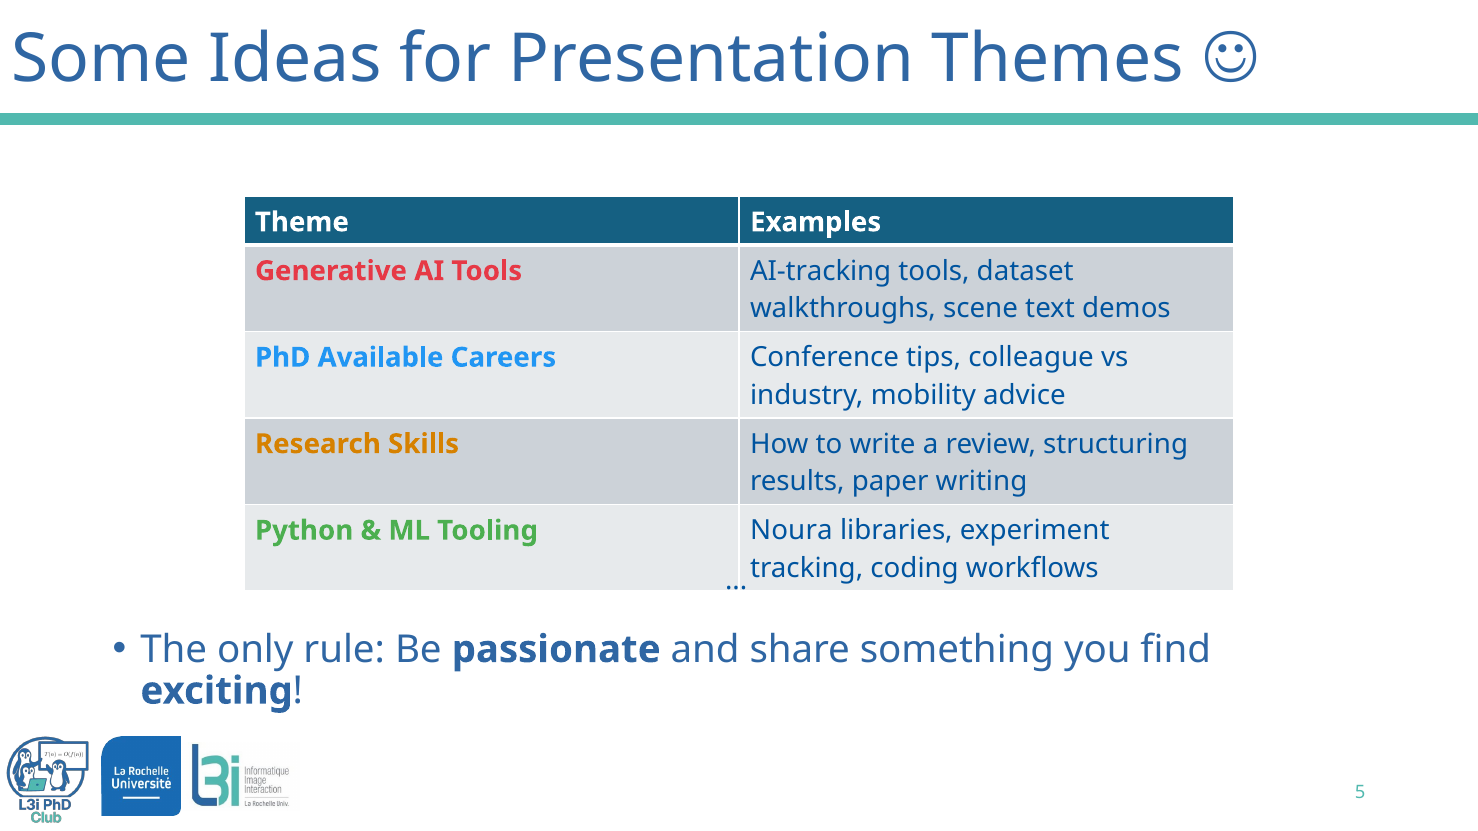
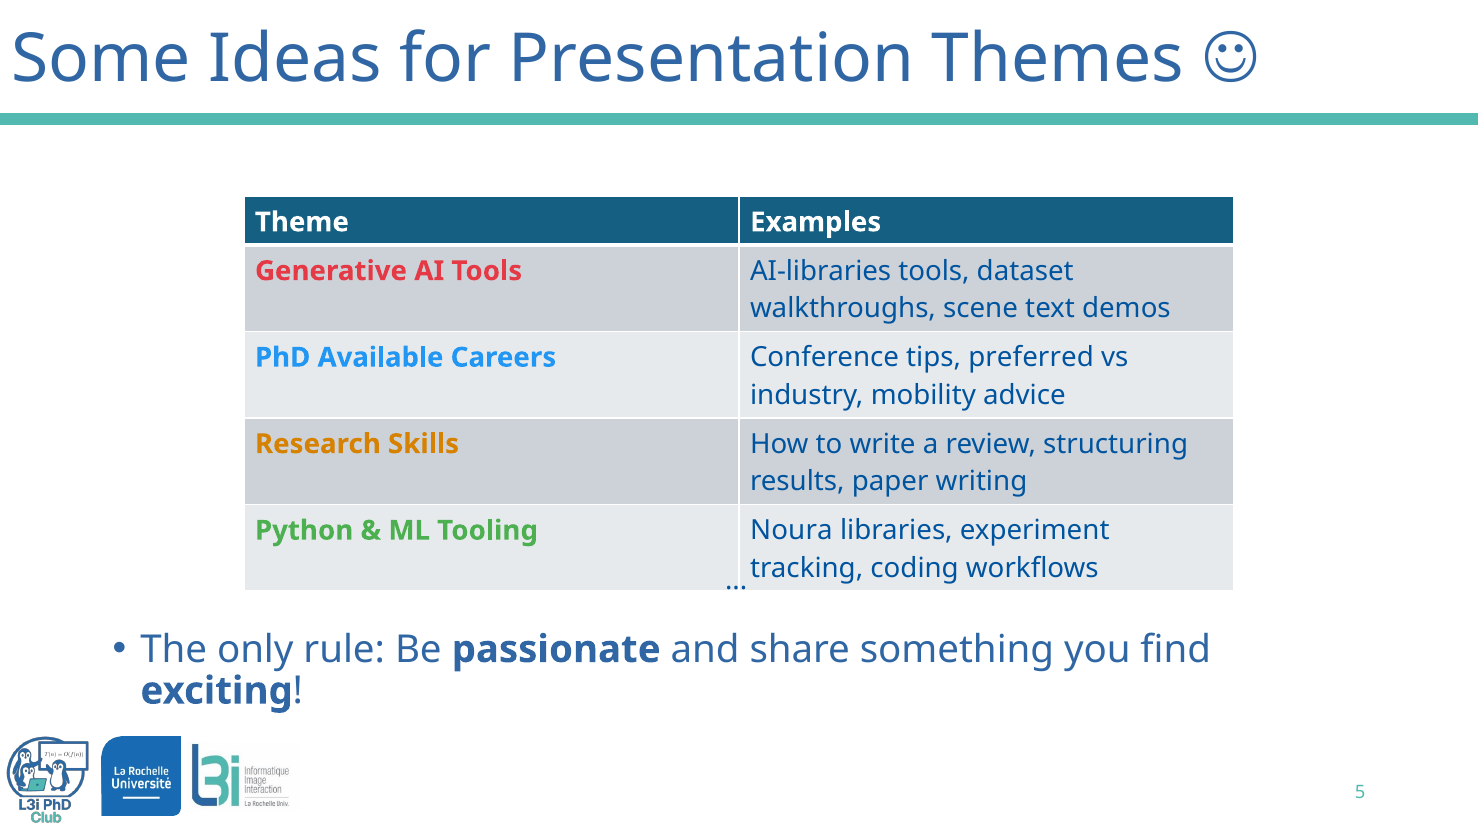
AI-tracking: AI-tracking -> AI-libraries
colleague: colleague -> preferred
